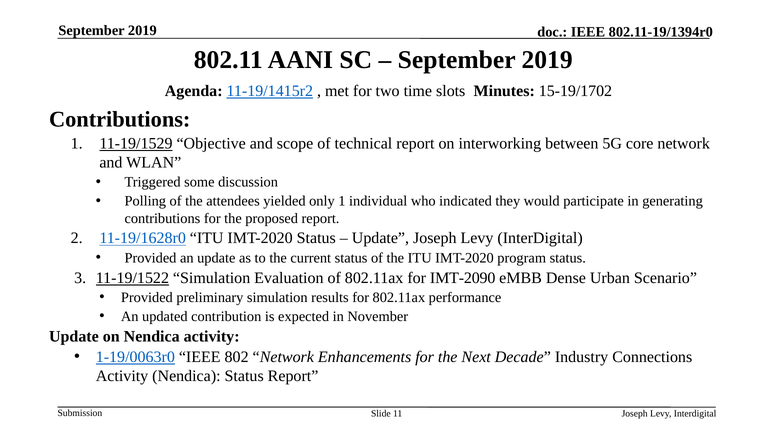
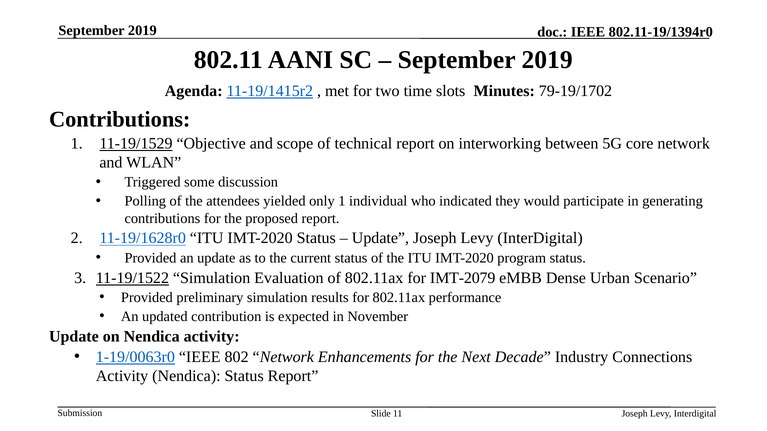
15-19/1702: 15-19/1702 -> 79-19/1702
IMT-2090: IMT-2090 -> IMT-2079
